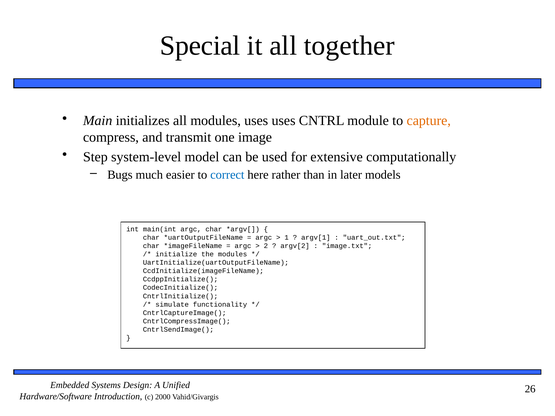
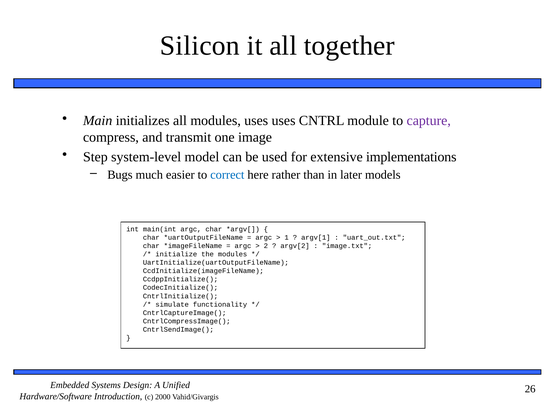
Special: Special -> Silicon
capture colour: orange -> purple
computationally: computationally -> implementations
